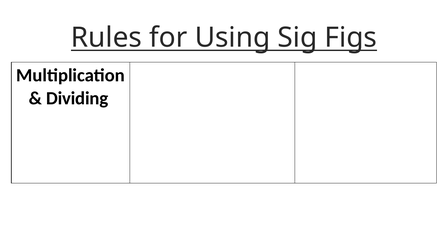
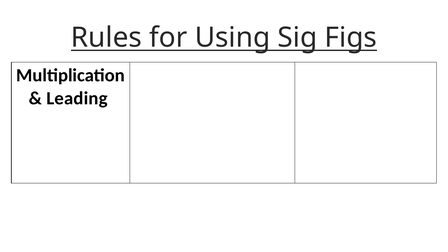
Dividing: Dividing -> Leading
